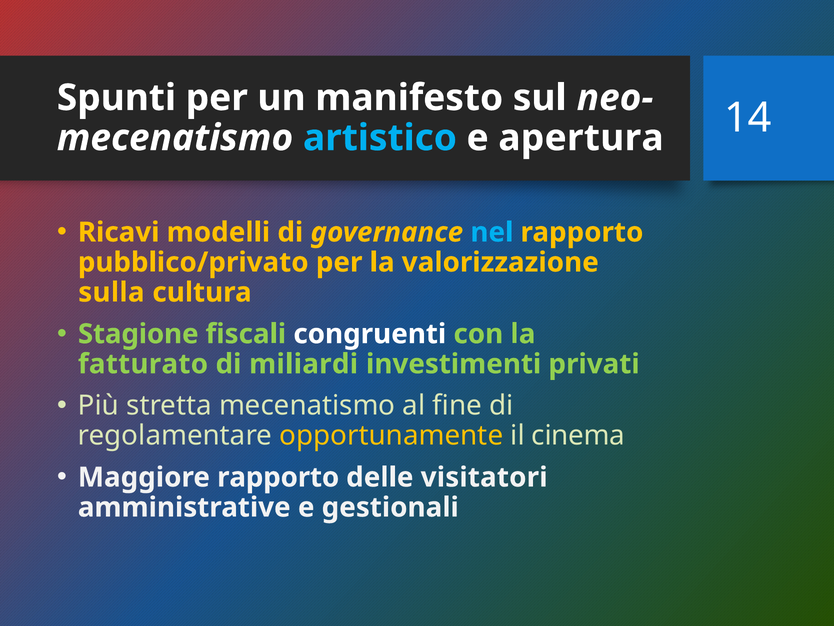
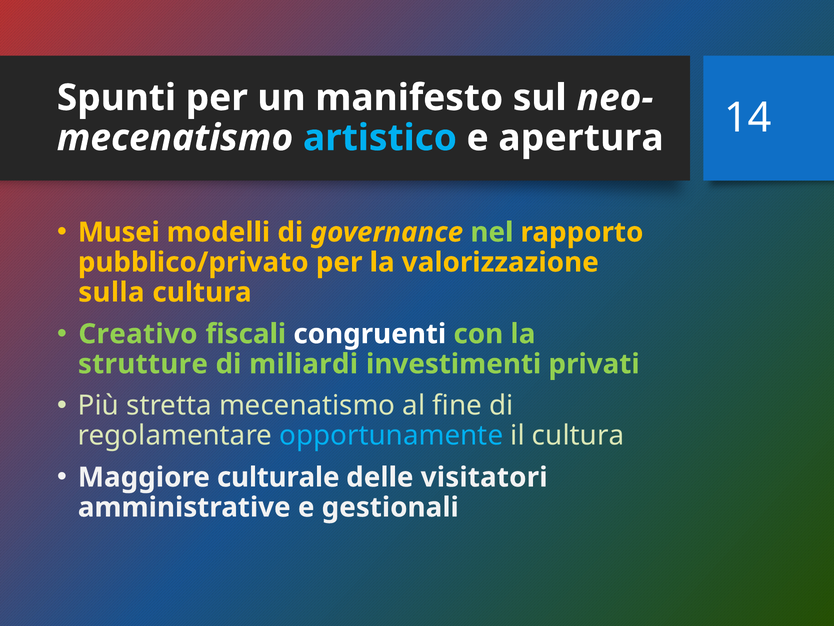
Ricavi: Ricavi -> Musei
nel colour: light blue -> light green
Stagione: Stagione -> Creativo
fatturato: fatturato -> strutture
opportunamente colour: yellow -> light blue
il cinema: cinema -> cultura
Maggiore rapporto: rapporto -> culturale
